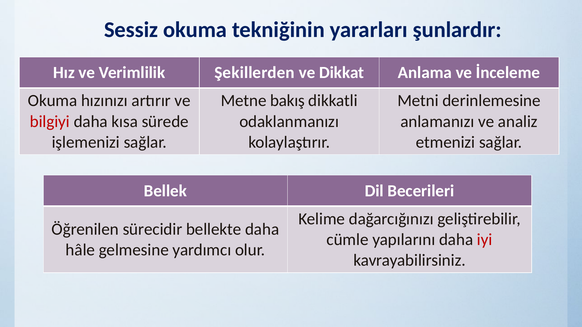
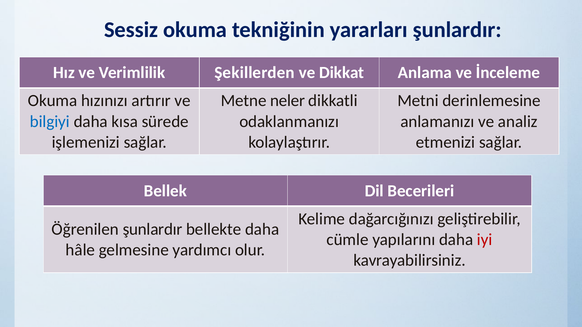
bakış: bakış -> neler
bilgiyi colour: red -> blue
Öğrenilen sürecidir: sürecidir -> şunlardır
